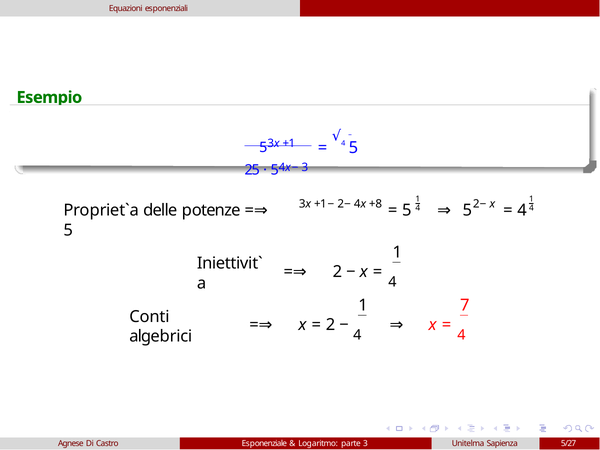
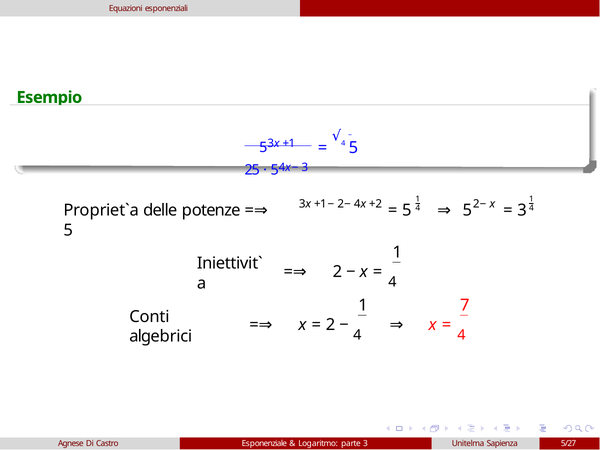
+8: +8 -> +2
4 at (522, 210): 4 -> 3
